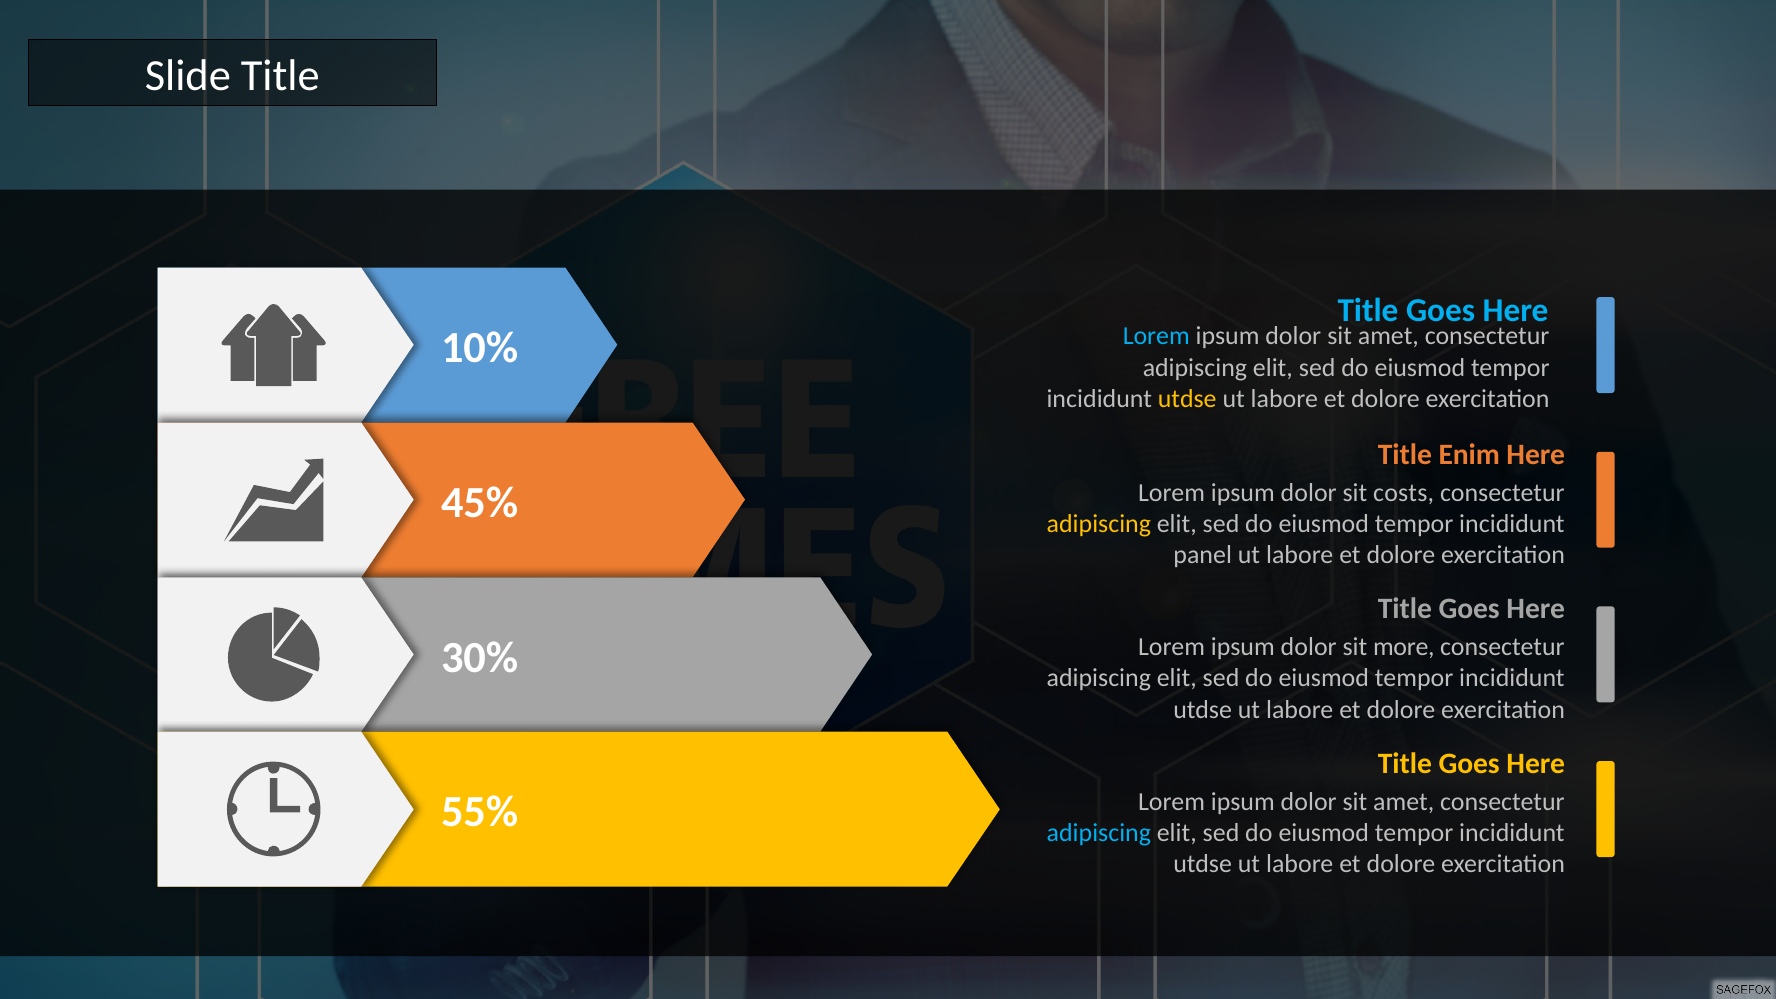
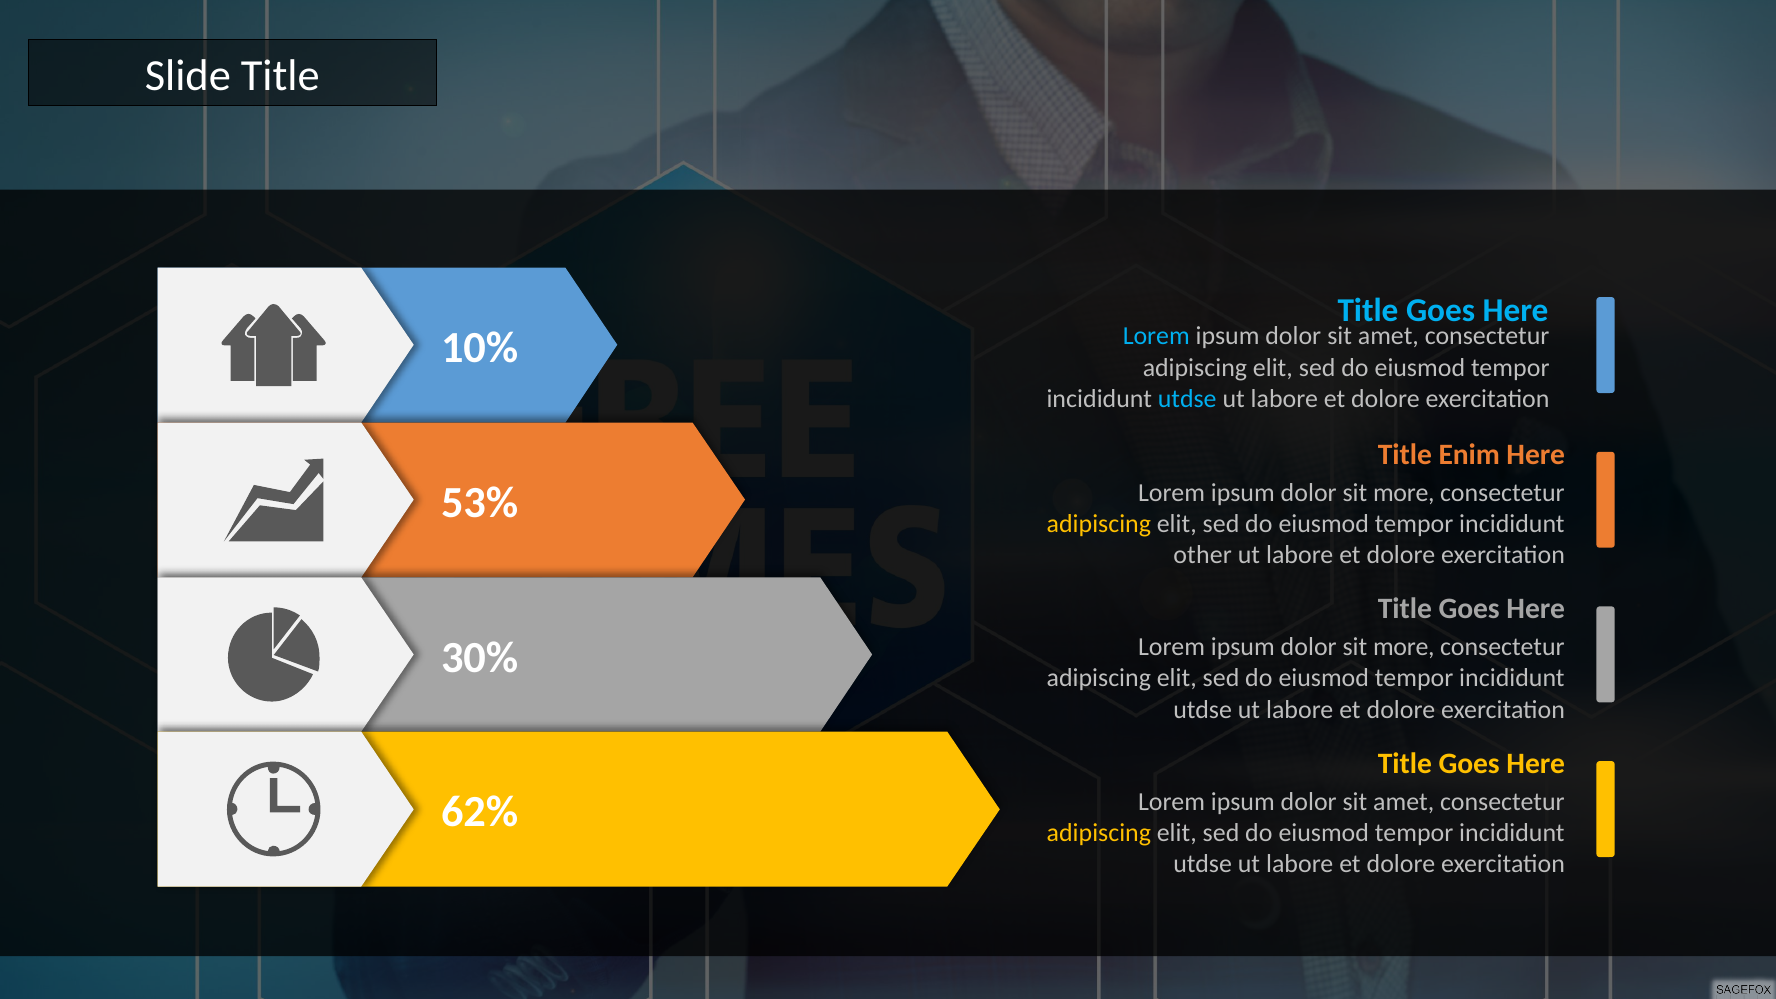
utdse at (1187, 399) colour: yellow -> light blue
costs at (1404, 493): costs -> more
45%: 45% -> 53%
panel: panel -> other
55%: 55% -> 62%
adipiscing at (1099, 833) colour: light blue -> yellow
